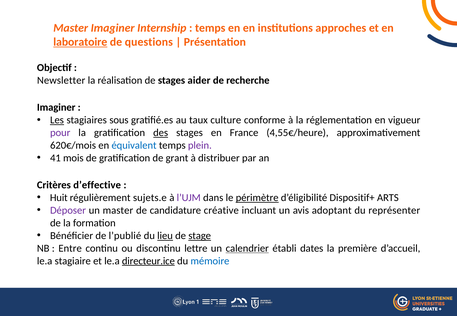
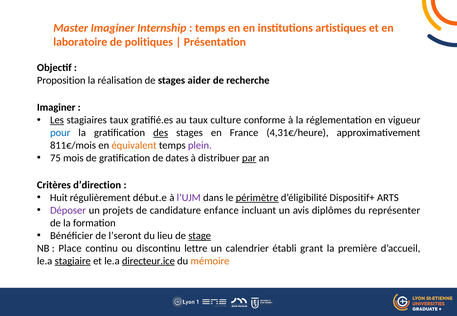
approches: approches -> artistiques
laboratoire underline: present -> none
questions: questions -> politiques
Newsletter: Newsletter -> Proposition
stagiaires sous: sous -> taux
pour colour: purple -> blue
4,55€/heure: 4,55€/heure -> 4,31€/heure
620€/mois: 620€/mois -> 811€/mois
équivalent colour: blue -> orange
41: 41 -> 75
grant: grant -> dates
par underline: none -> present
d’effective: d’effective -> d’direction
sujets.e: sujets.e -> début.e
un master: master -> projets
créative: créative -> enfance
adoptant: adoptant -> diplômes
l’publié: l’publié -> l’seront
lieu underline: present -> none
Entre: Entre -> Place
calendrier underline: present -> none
dates: dates -> grant
stagiaire underline: none -> present
mémoire colour: blue -> orange
